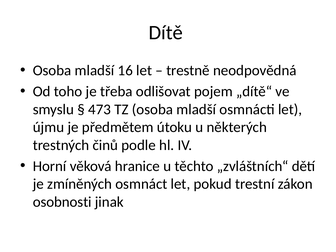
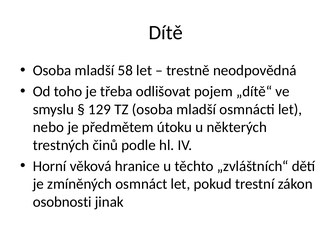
16: 16 -> 58
473: 473 -> 129
újmu: újmu -> nebo
